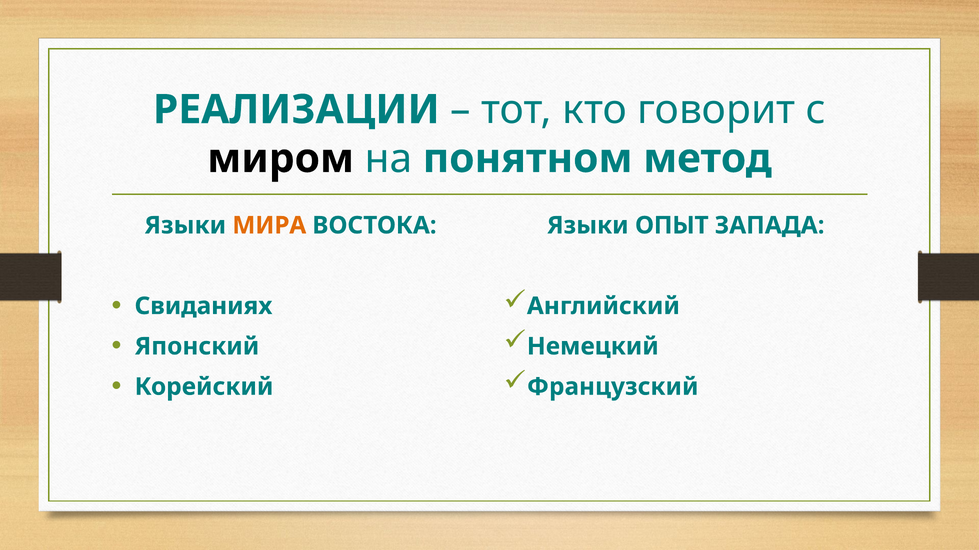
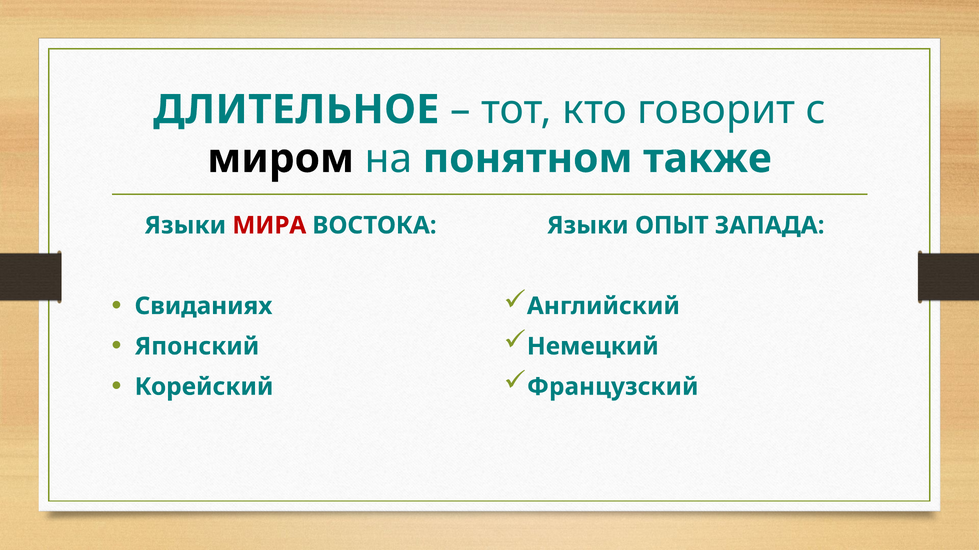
РЕАЛИЗАЦИИ: РЕАЛИЗАЦИИ -> ДЛИТЕЛЬНОЕ
метод: метод -> также
МИРА colour: orange -> red
